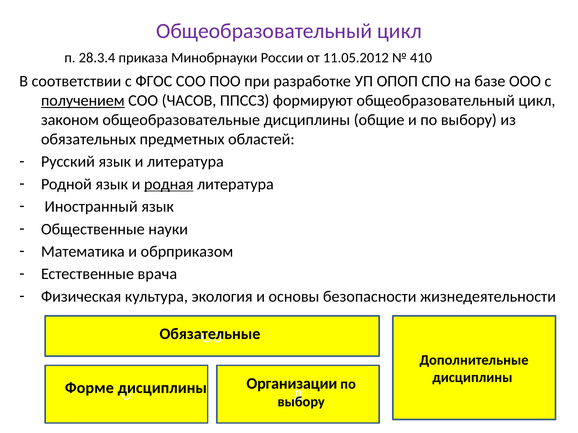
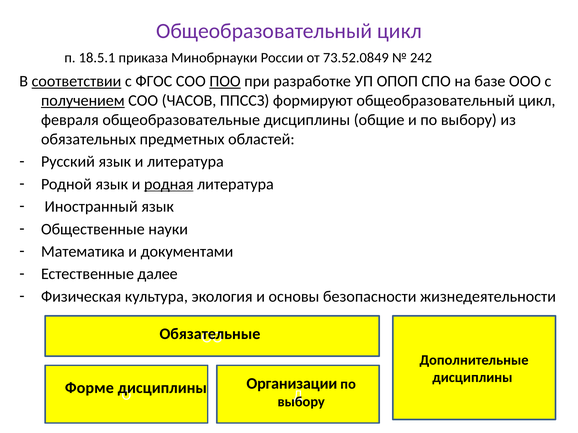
28.3.4: 28.3.4 -> 18.5.1
11.05.2012: 11.05.2012 -> 73.52.0849
410: 410 -> 242
соответствии underline: none -> present
ПОО underline: none -> present
законом: законом -> февраля
обрприказом: обрприказом -> документами
врача: врача -> далее
